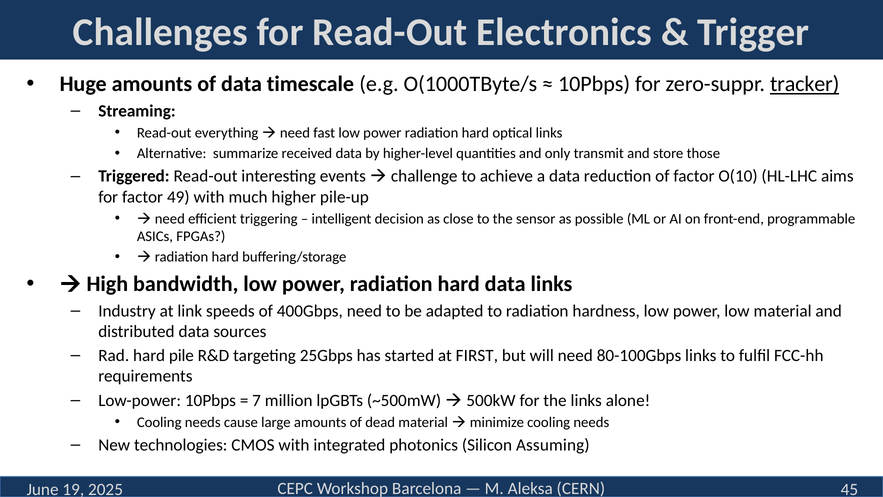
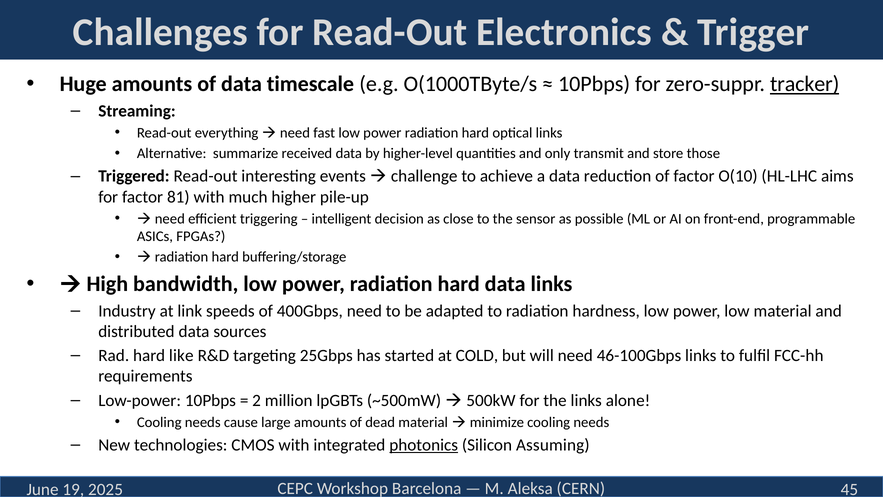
49: 49 -> 81
pile: pile -> like
FIRST: FIRST -> COLD
80-100Gbps: 80-100Gbps -> 46-100Gbps
7: 7 -> 2
photonics underline: none -> present
